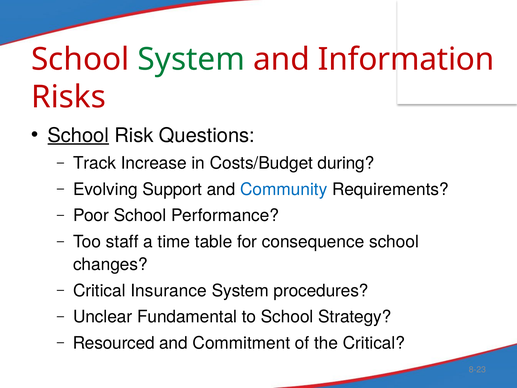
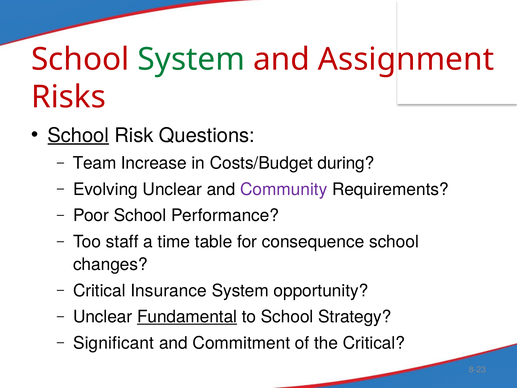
Information: Information -> Assignment
Track: Track -> Team
Evolving Support: Support -> Unclear
Community colour: blue -> purple
procedures: procedures -> opportunity
Fundamental underline: none -> present
Resourced: Resourced -> Significant
